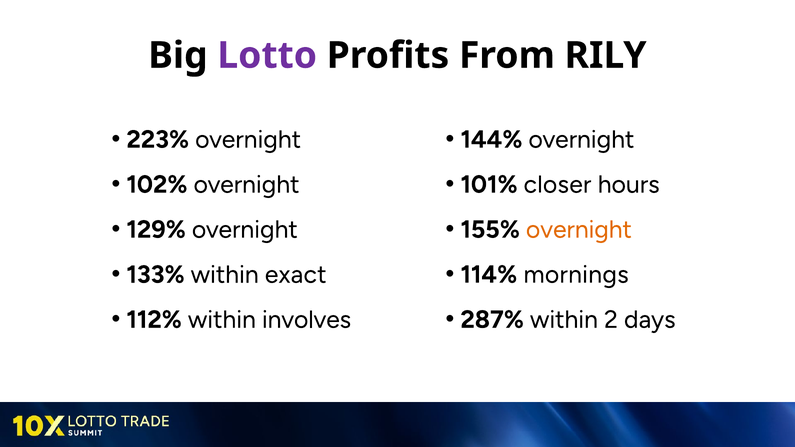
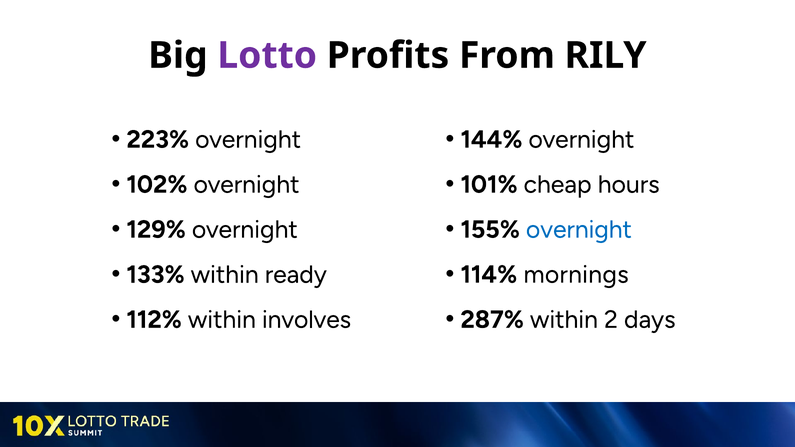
closer: closer -> cheap
overnight at (579, 230) colour: orange -> blue
exact: exact -> ready
